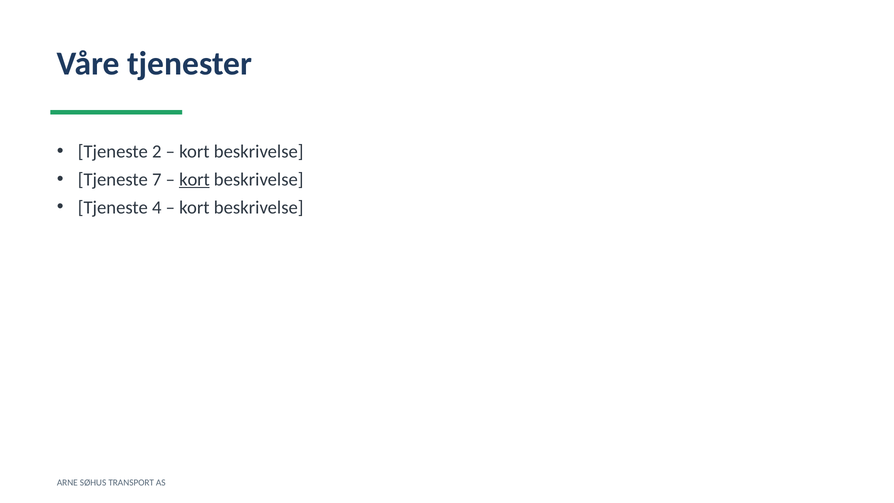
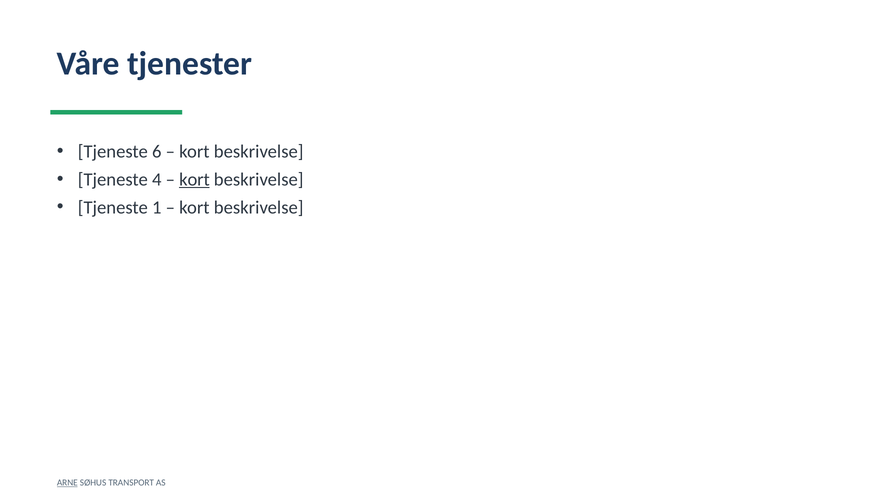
2: 2 -> 6
7: 7 -> 4
4: 4 -> 1
ARNE underline: none -> present
